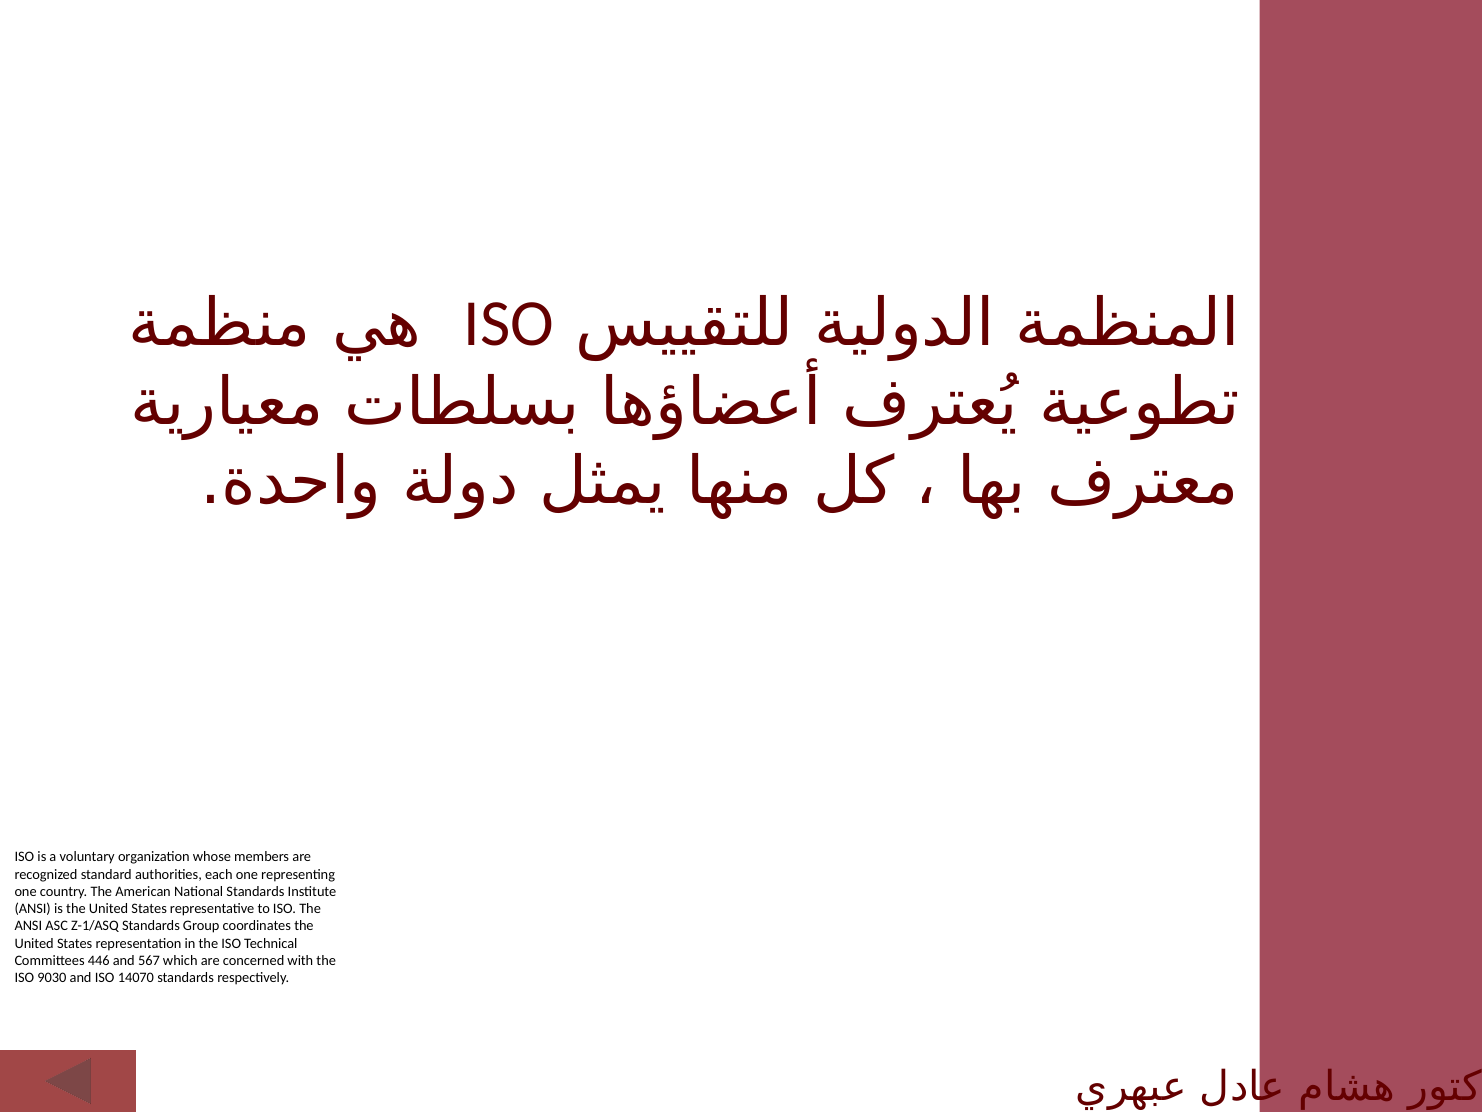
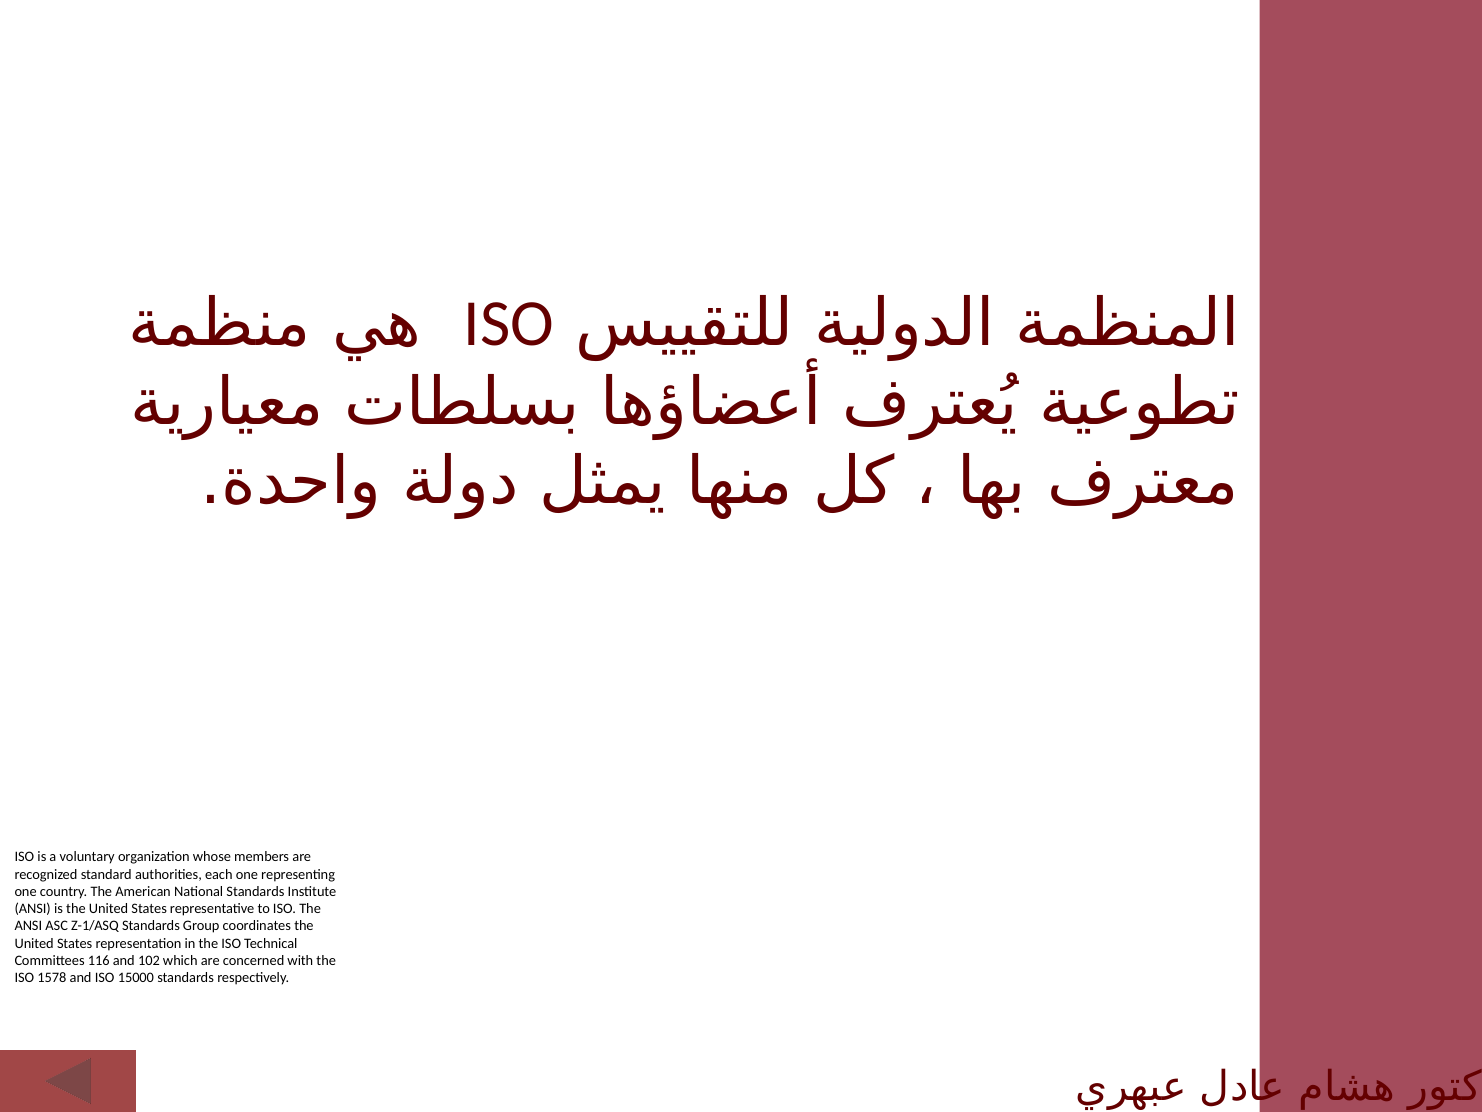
446: 446 -> 116
567: 567 -> 102
9030: 9030 -> 1578
14070: 14070 -> 15000
